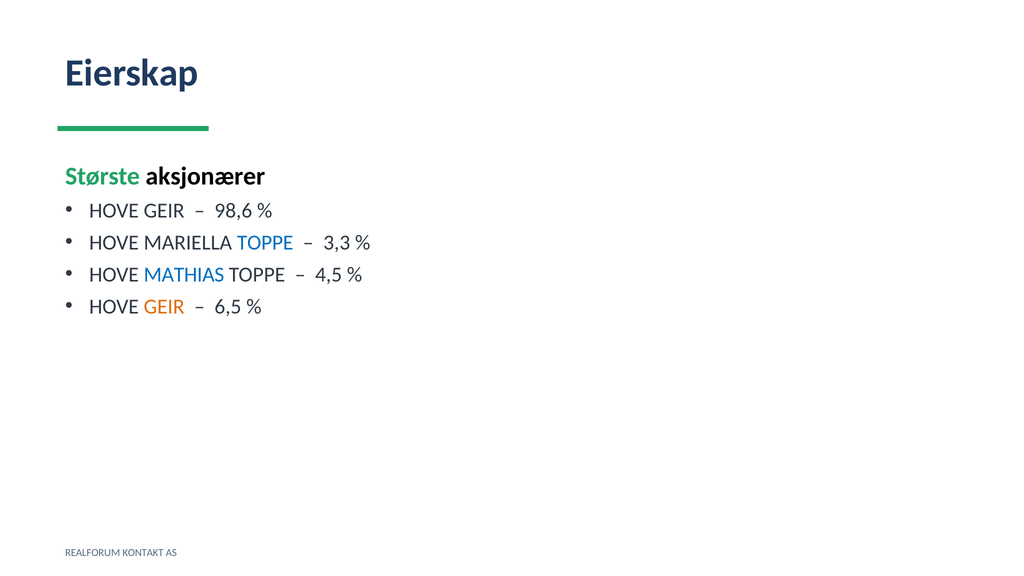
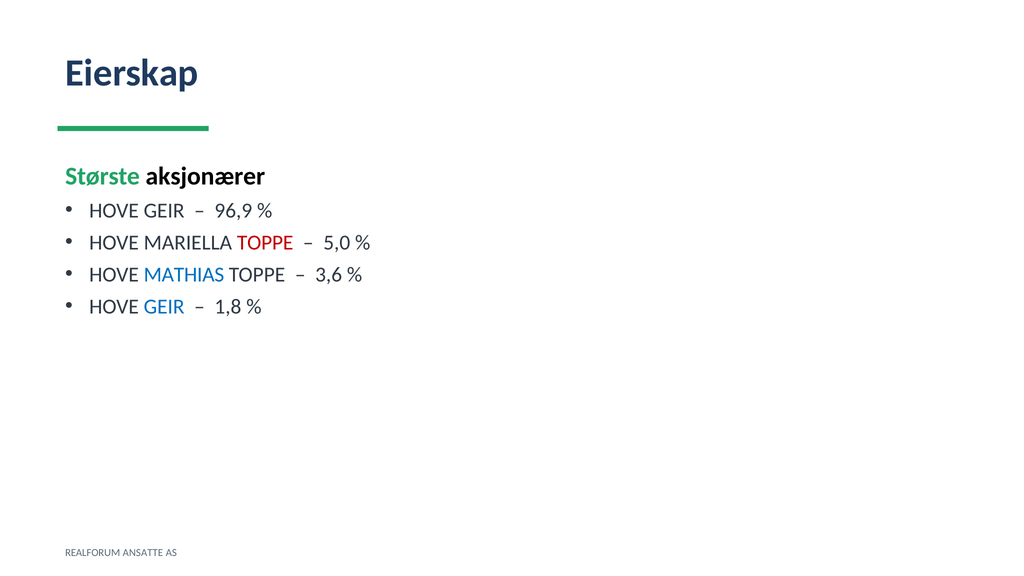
98,6: 98,6 -> 96,9
TOPPE at (265, 243) colour: blue -> red
3,3: 3,3 -> 5,0
4,5: 4,5 -> 3,6
GEIR at (164, 307) colour: orange -> blue
6,5: 6,5 -> 1,8
KONTAKT: KONTAKT -> ANSATTE
